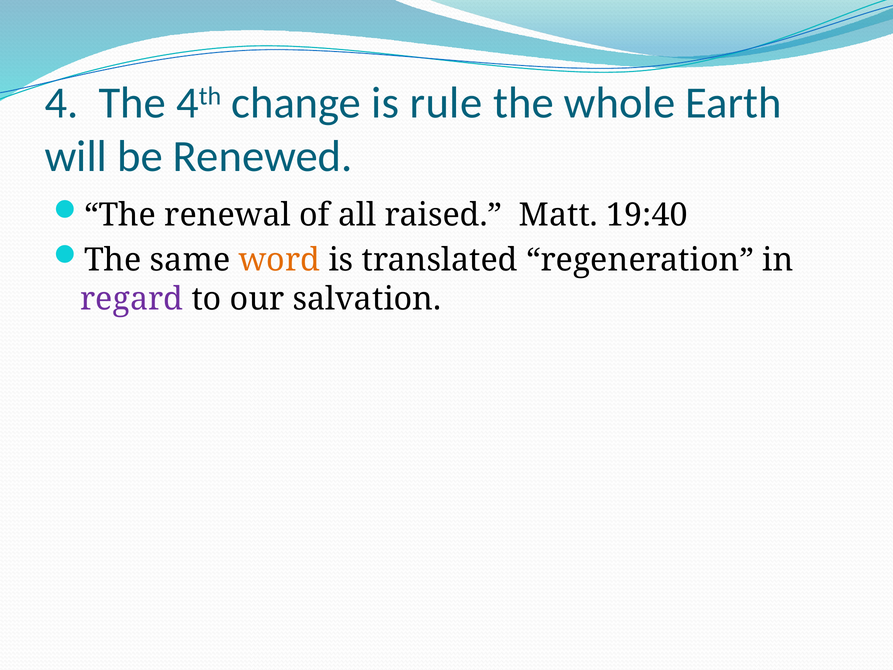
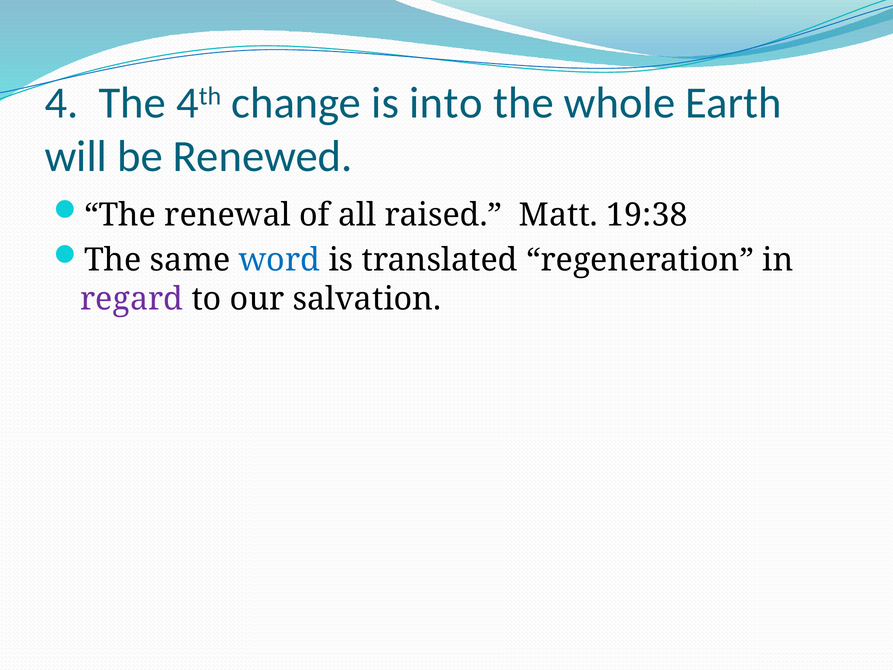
rule: rule -> into
19:40: 19:40 -> 19:38
word colour: orange -> blue
